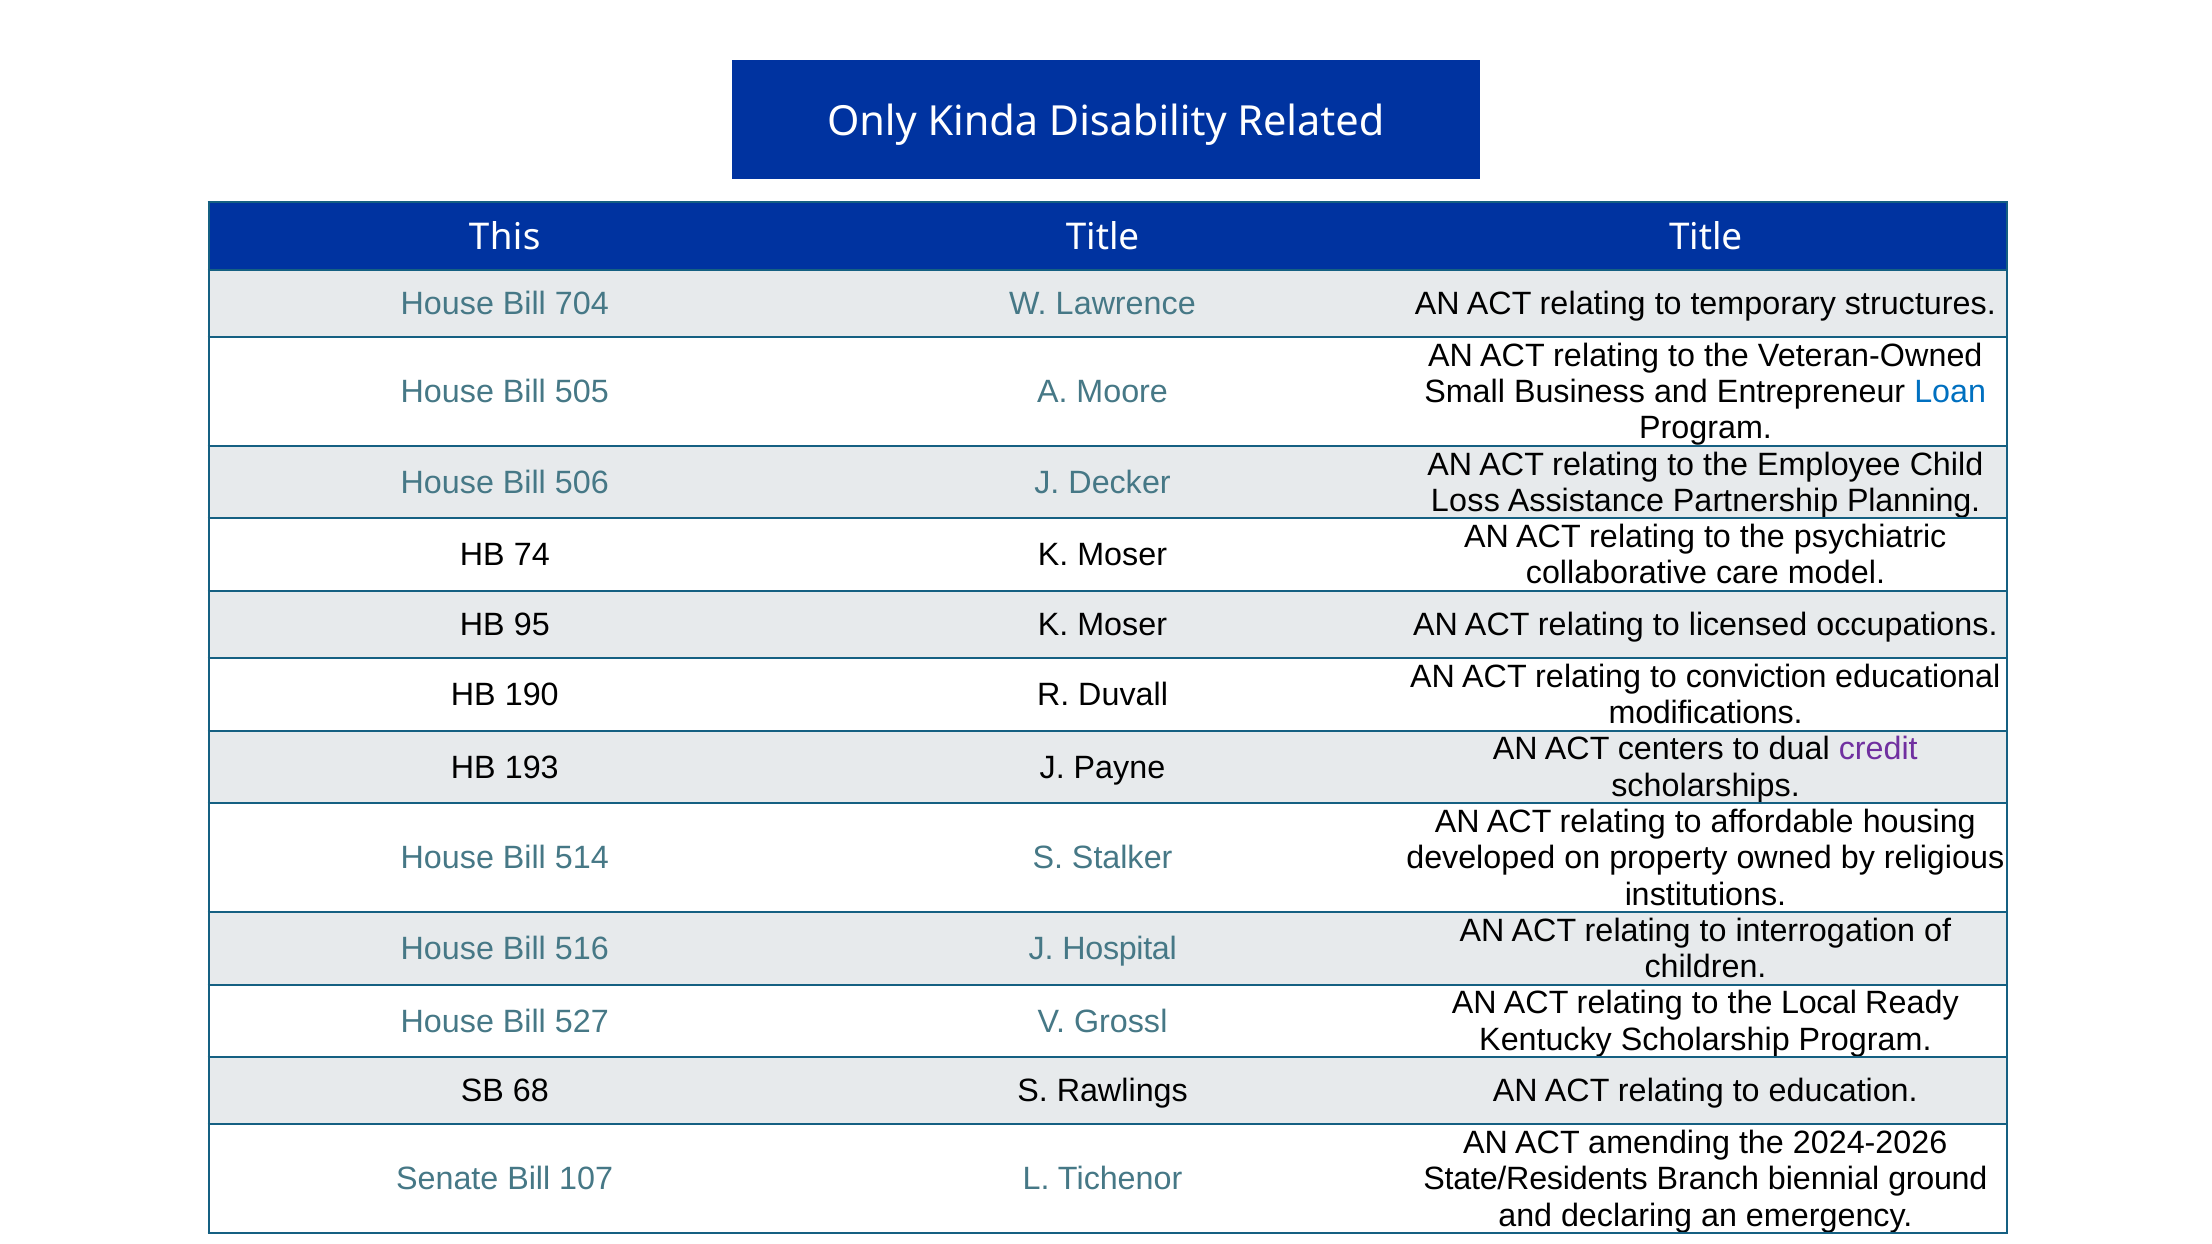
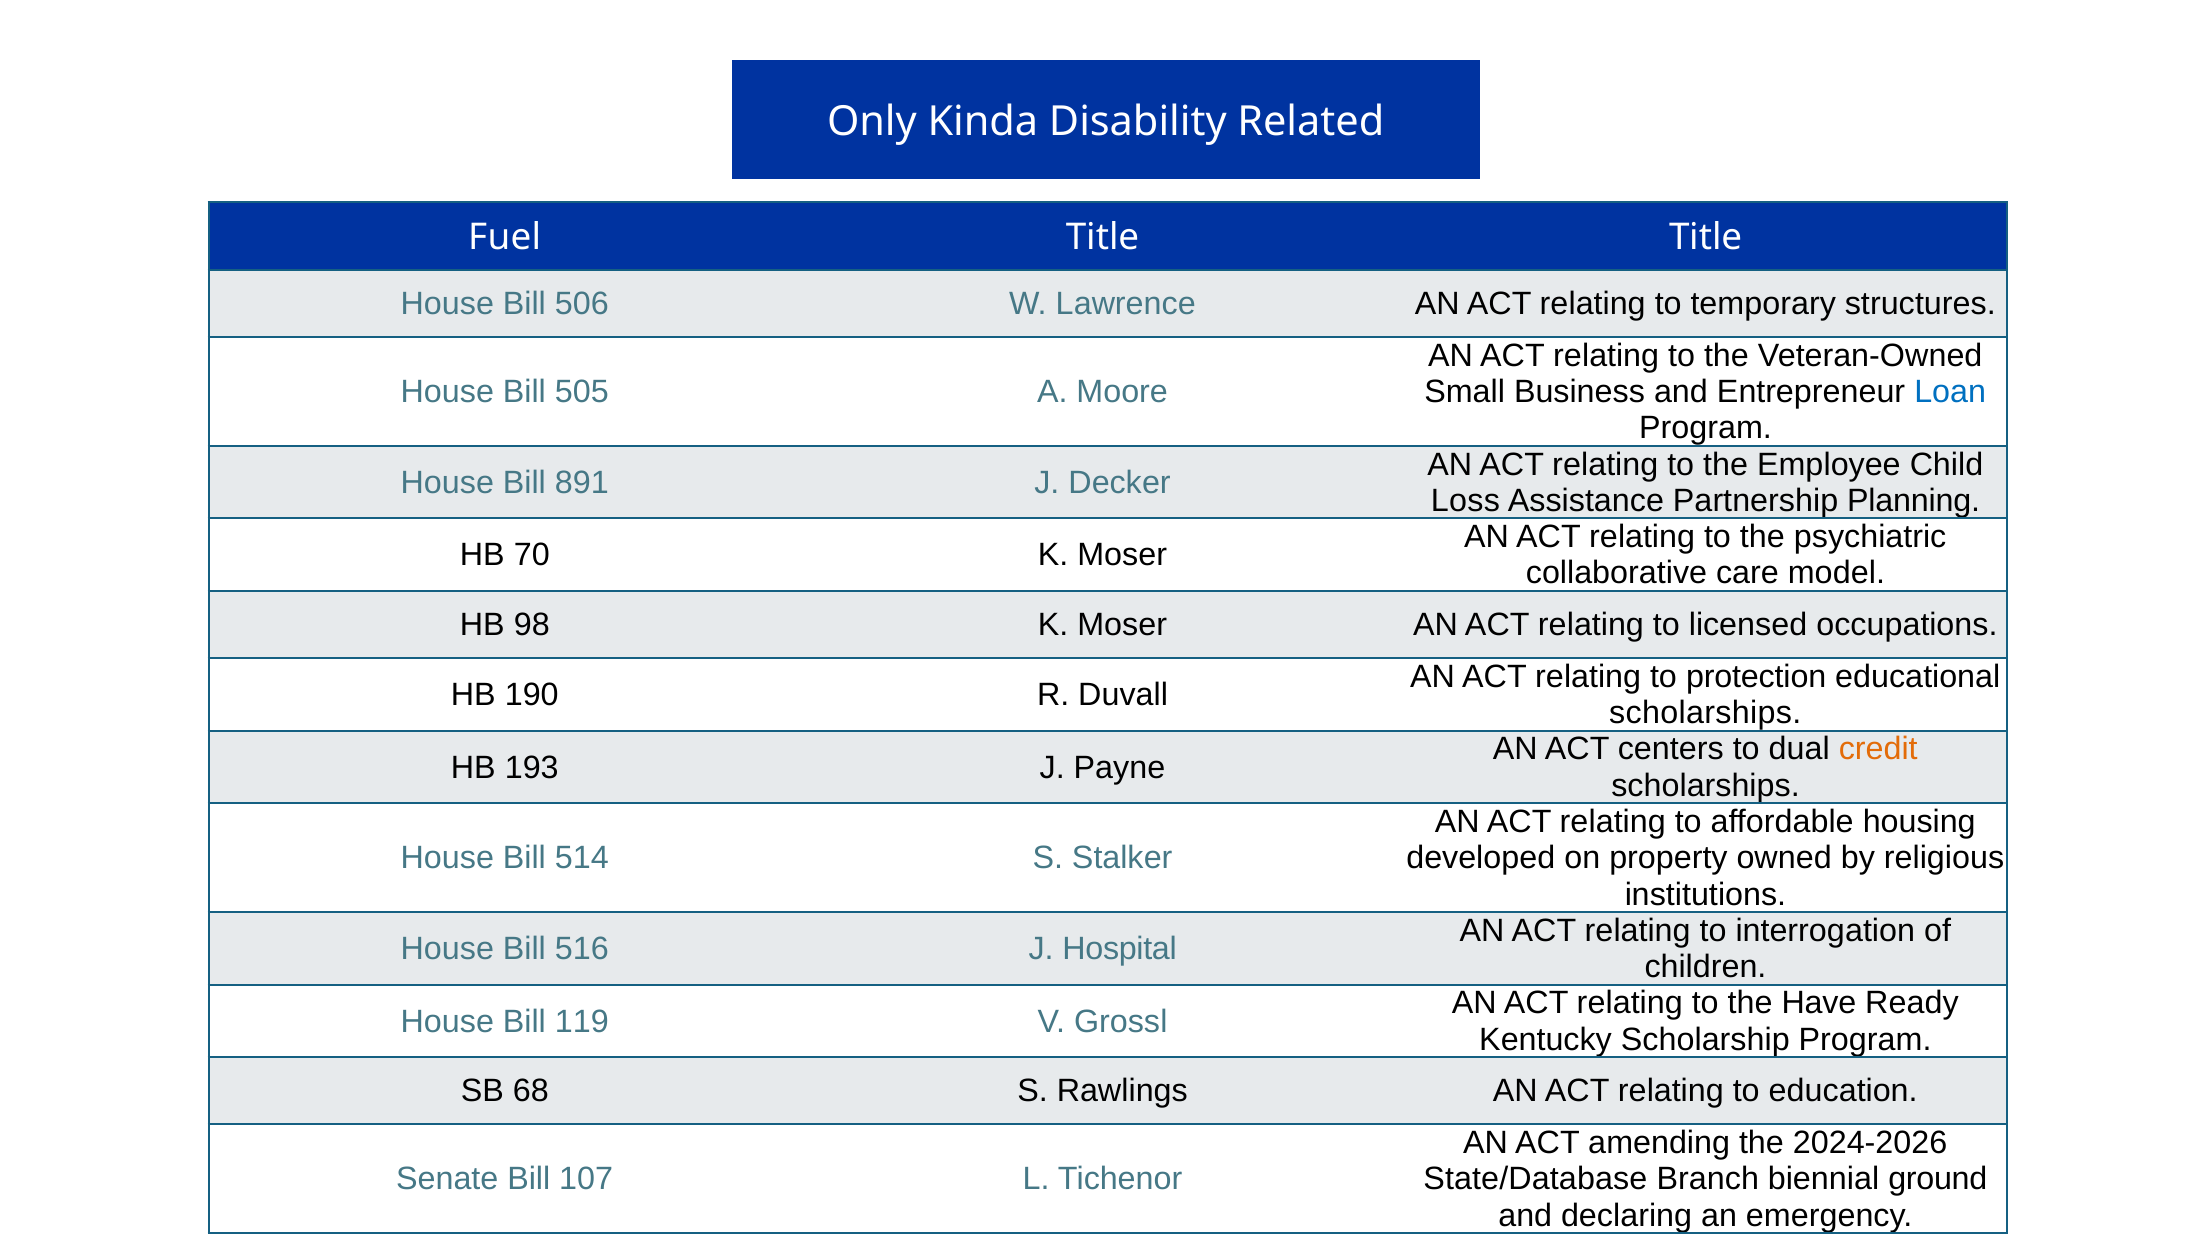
This: This -> Fuel
704: 704 -> 506
506: 506 -> 891
74: 74 -> 70
95: 95 -> 98
conviction: conviction -> protection
modifications at (1706, 713): modifications -> scholarships
credit colour: purple -> orange
Local: Local -> Have
527: 527 -> 119
State/Residents: State/Residents -> State/Database
